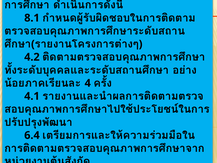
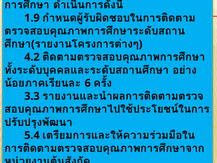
8.1: 8.1 -> 1.9
4 at (88, 83): 4 -> 6
4.1: 4.1 -> 3.3
6.4: 6.4 -> 5.4
